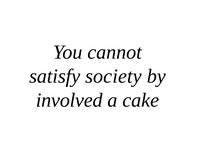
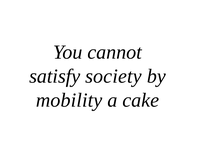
involved: involved -> mobility
